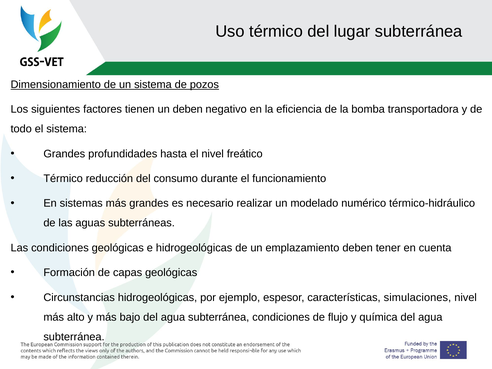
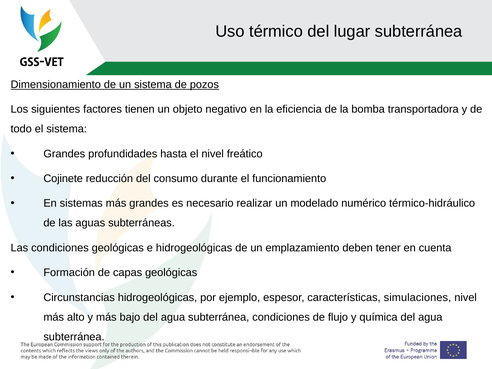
un deben: deben -> objeto
Térmico at (63, 179): Térmico -> Cojinete
